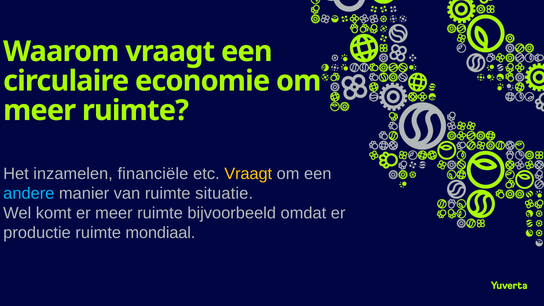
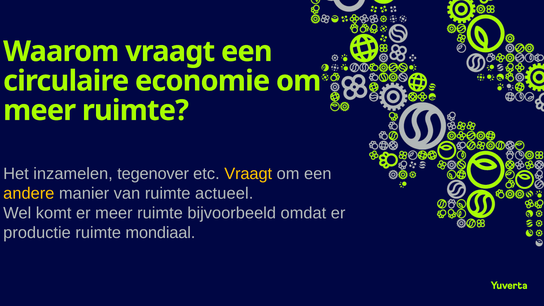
financiële: financiële -> tegenover
andere colour: light blue -> yellow
situatie: situatie -> actueel
